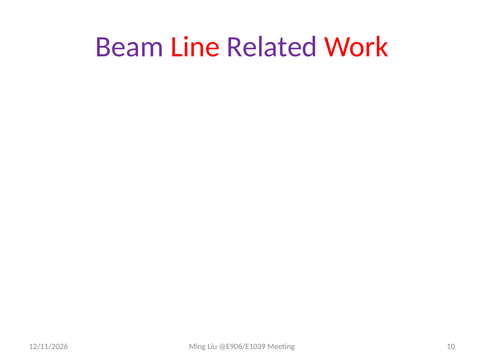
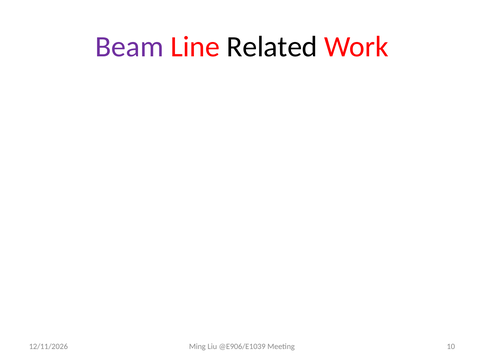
Related colour: purple -> black
